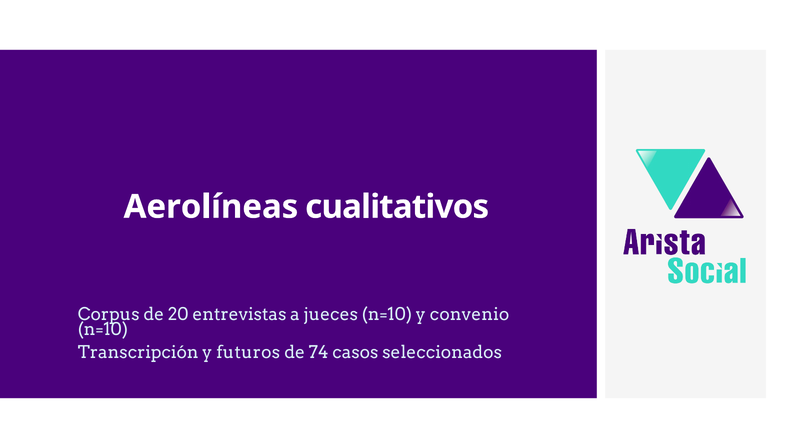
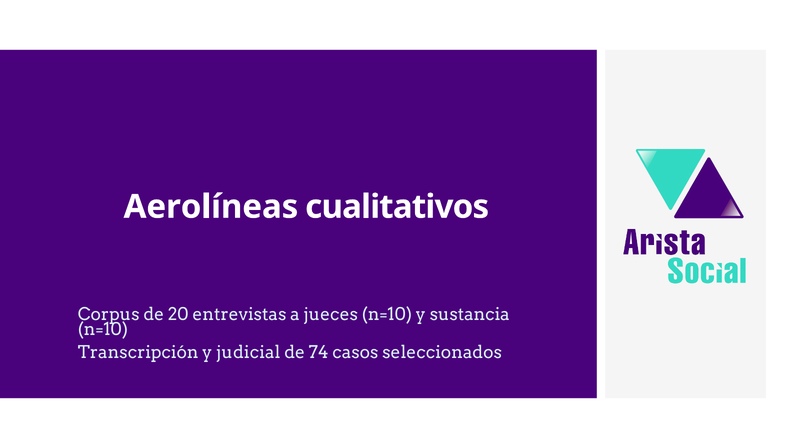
convenio: convenio -> sustancia
futuros: futuros -> judicial
